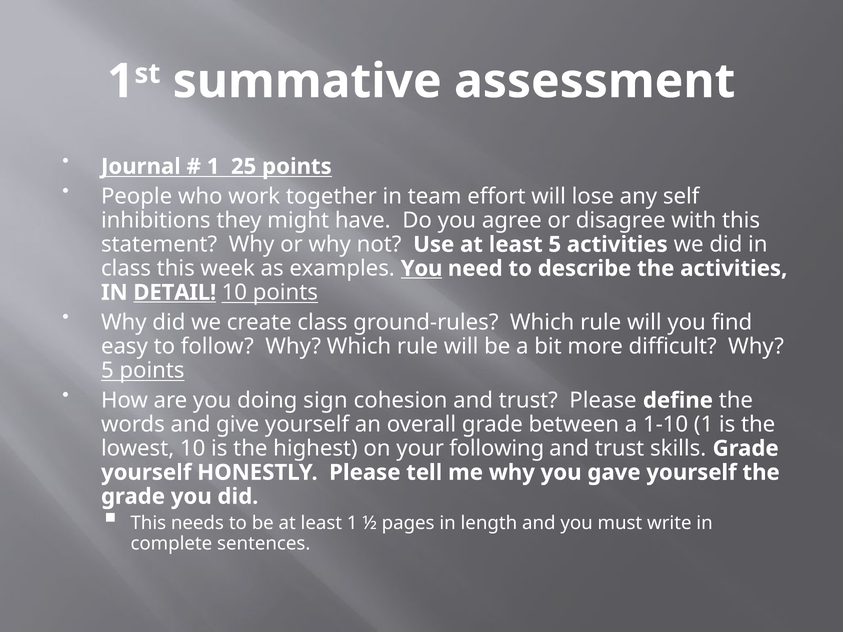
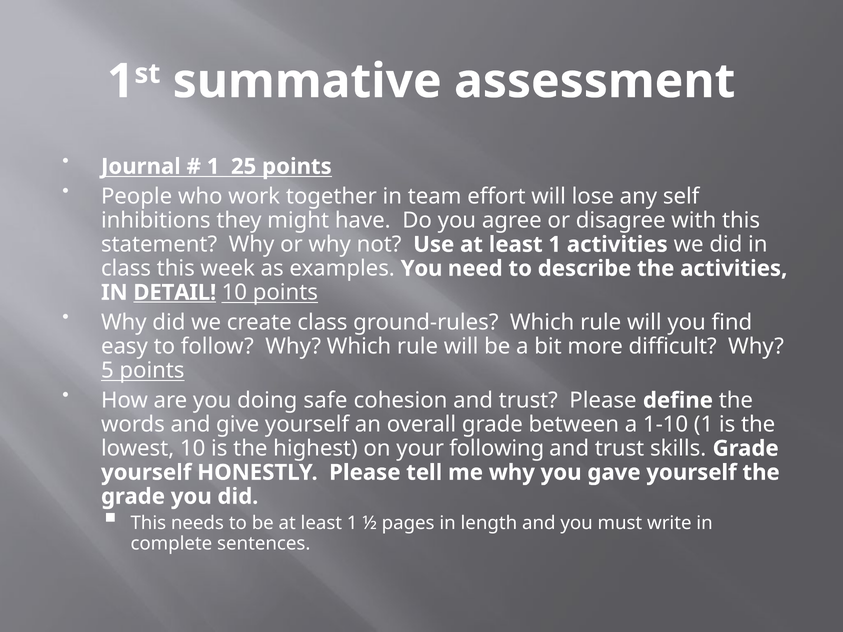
Use at least 5: 5 -> 1
You at (422, 269) underline: present -> none
sign: sign -> safe
